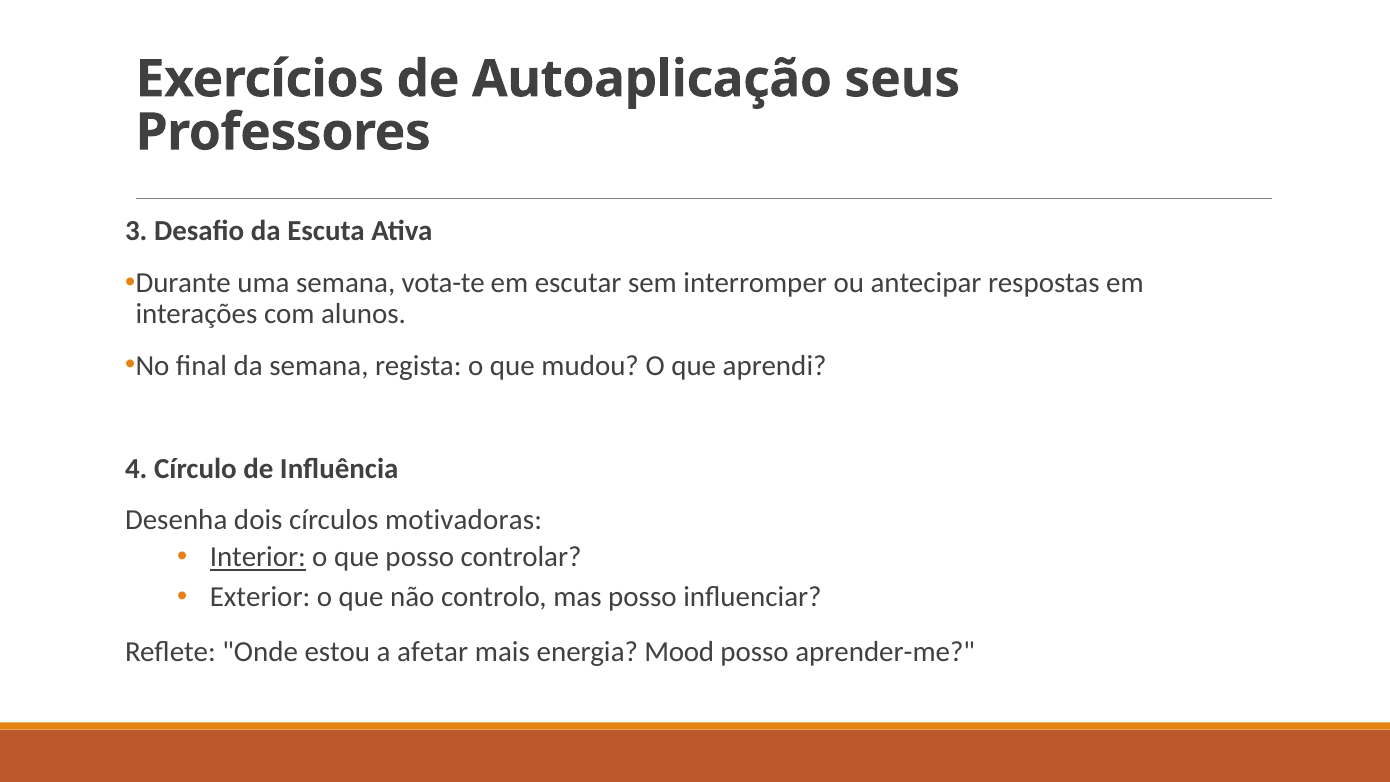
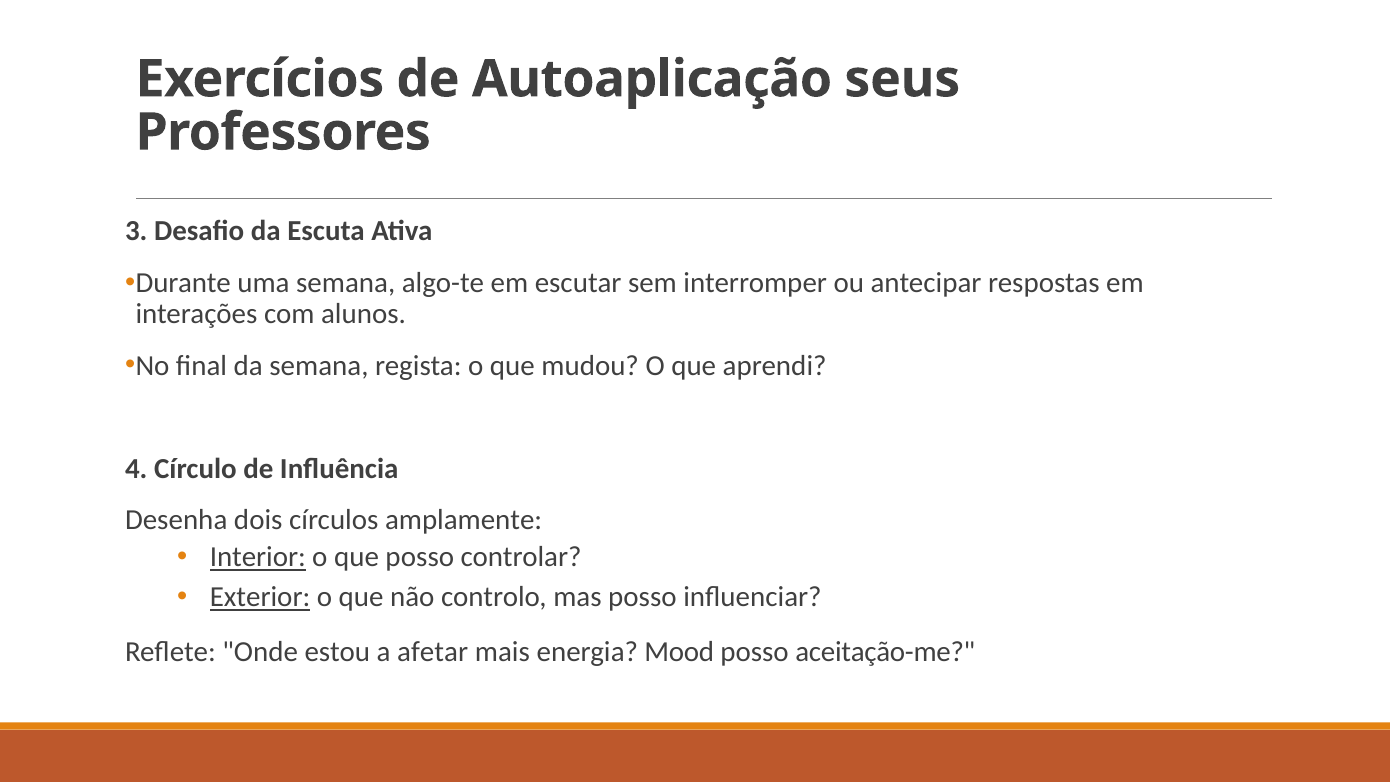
vota-te: vota-te -> algo-te
motivadoras: motivadoras -> amplamente
Exterior underline: none -> present
aprender-me: aprender-me -> aceitação-me
